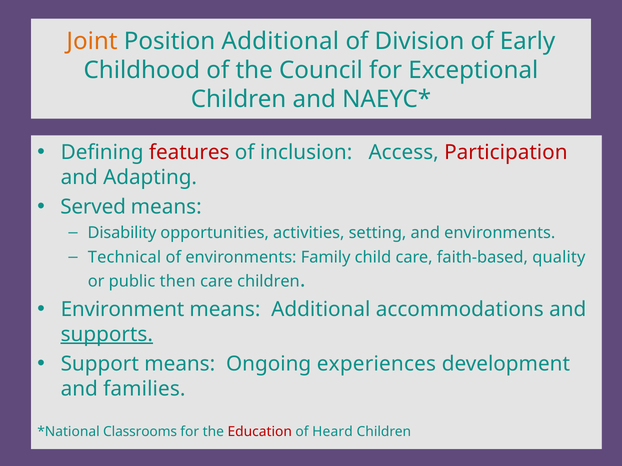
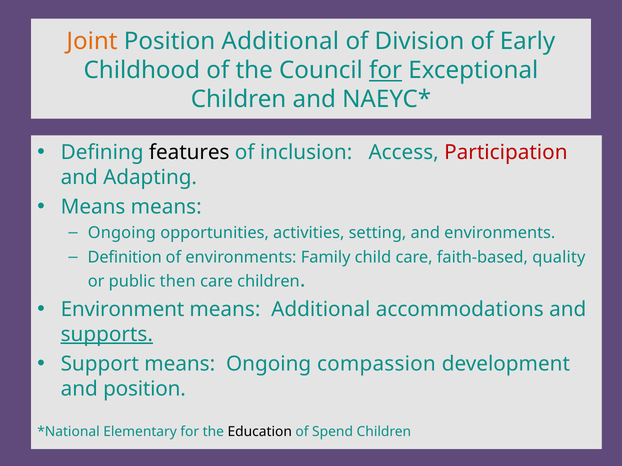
for at (386, 70) underline: none -> present
features colour: red -> black
Served at (93, 207): Served -> Means
Disability at (122, 233): Disability -> Ongoing
Technical: Technical -> Definition
experiences: experiences -> compassion
and families: families -> position
Classrooms: Classrooms -> Elementary
Education colour: red -> black
Heard: Heard -> Spend
